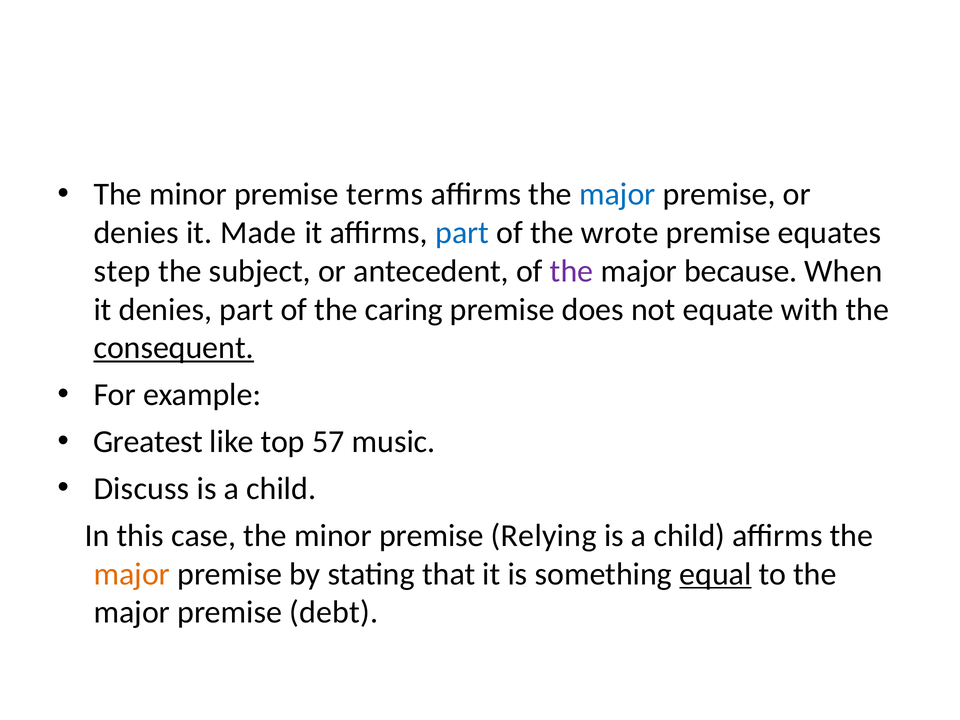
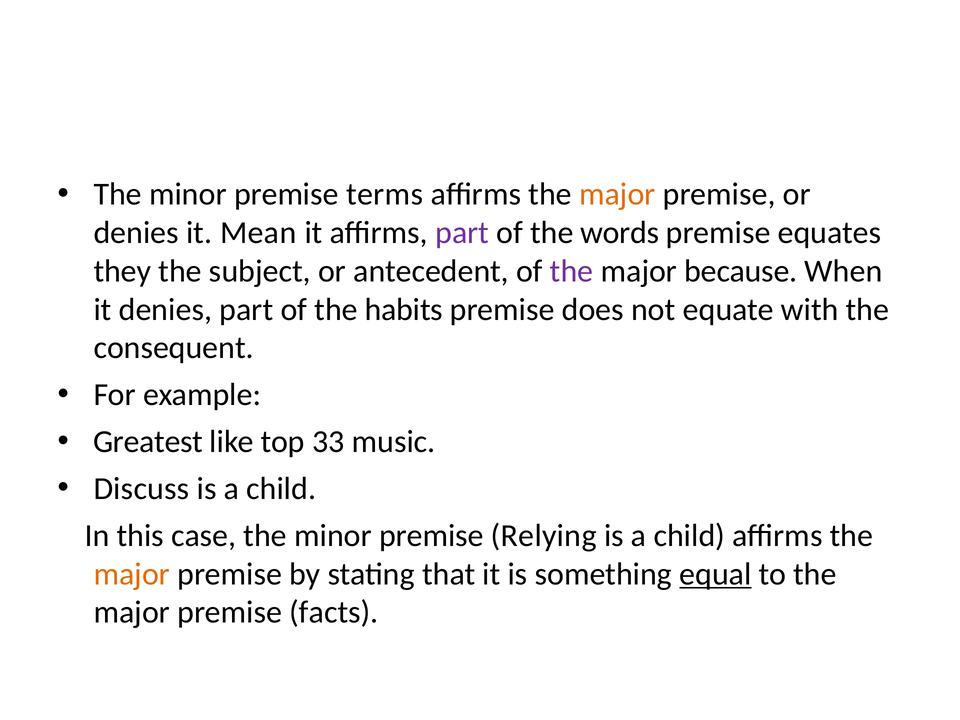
major at (617, 194) colour: blue -> orange
Made: Made -> Mean
part at (462, 233) colour: blue -> purple
wrote: wrote -> words
step: step -> they
caring: caring -> habits
consequent underline: present -> none
57: 57 -> 33
debt: debt -> facts
